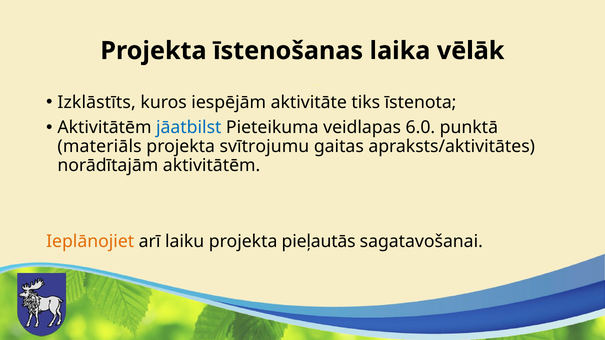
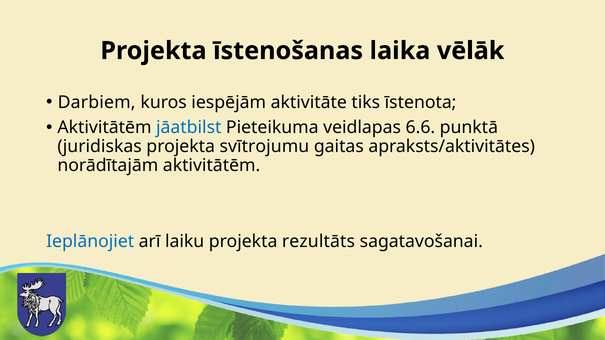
Izklāstīts: Izklāstīts -> Darbiem
6.0: 6.0 -> 6.6
materiāls: materiāls -> juridiskas
Ieplānojiet colour: orange -> blue
pieļautās: pieļautās -> rezultāts
